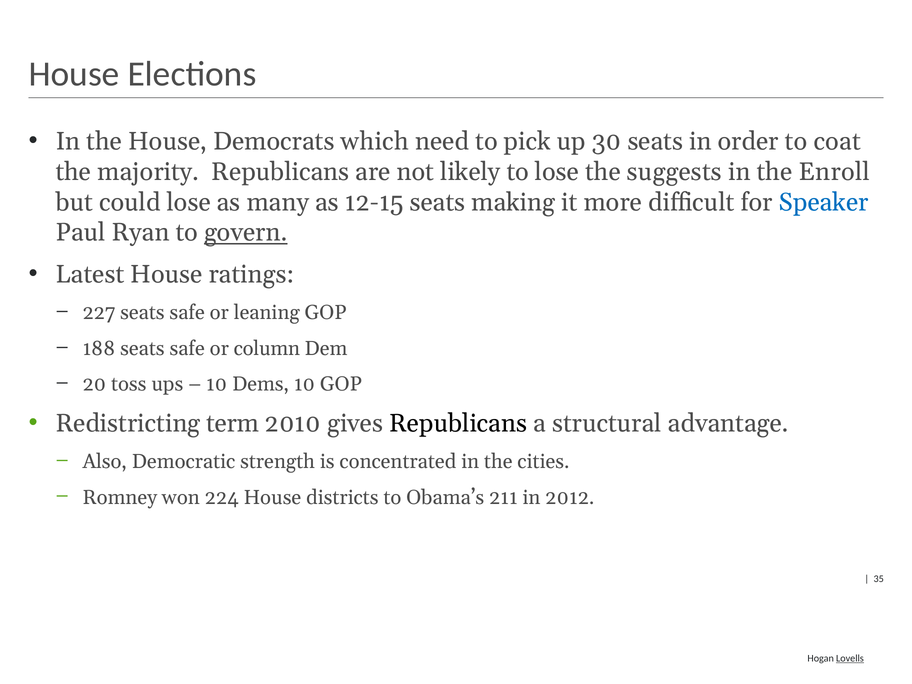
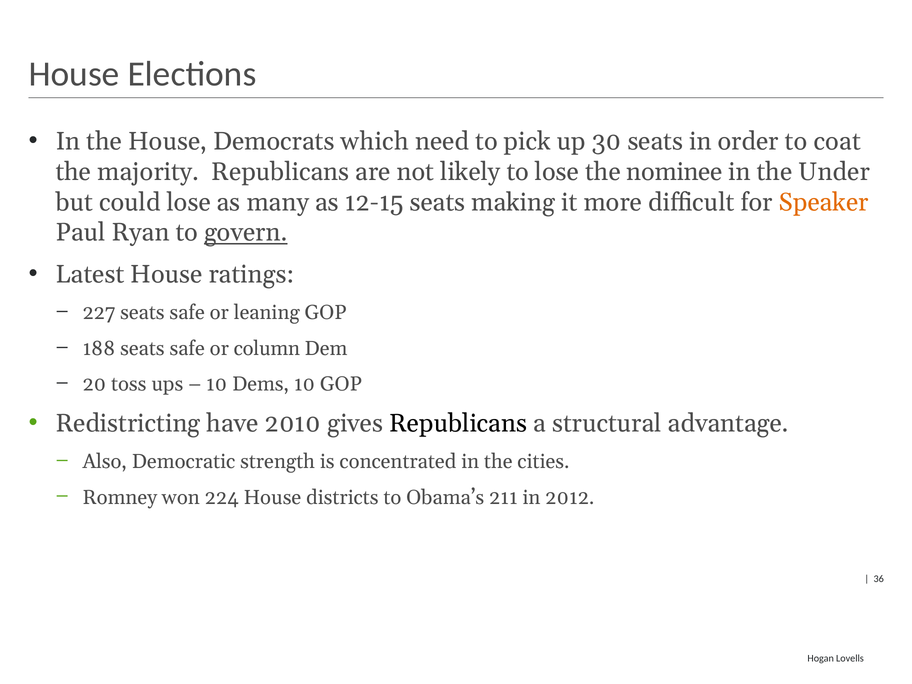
suggests: suggests -> nominee
Enroll: Enroll -> Under
Speaker colour: blue -> orange
term: term -> have
35: 35 -> 36
Lovells underline: present -> none
